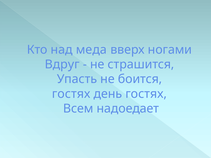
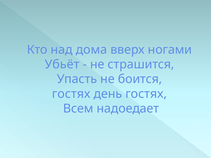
меда: меда -> дома
Вдруг: Вдруг -> Убьёт
